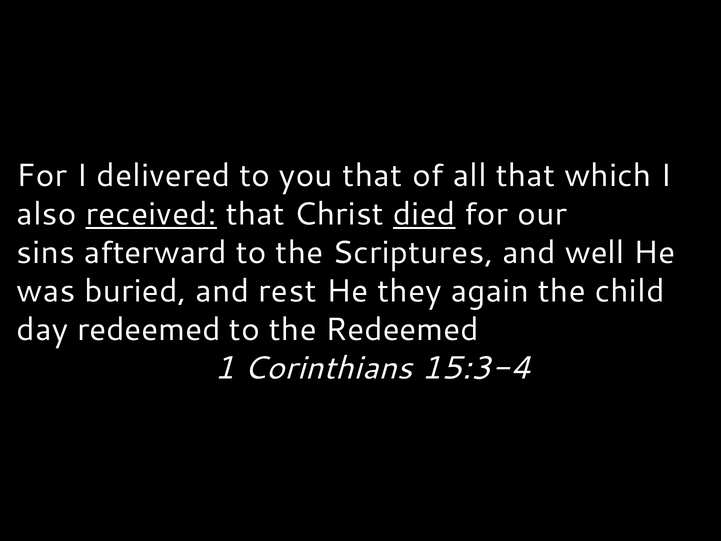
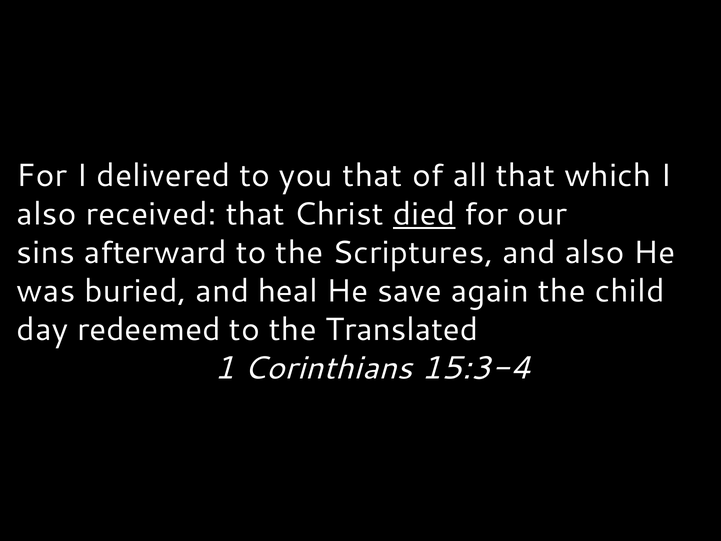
received underline: present -> none
and well: well -> also
rest: rest -> heal
they: they -> save
the Redeemed: Redeemed -> Translated
